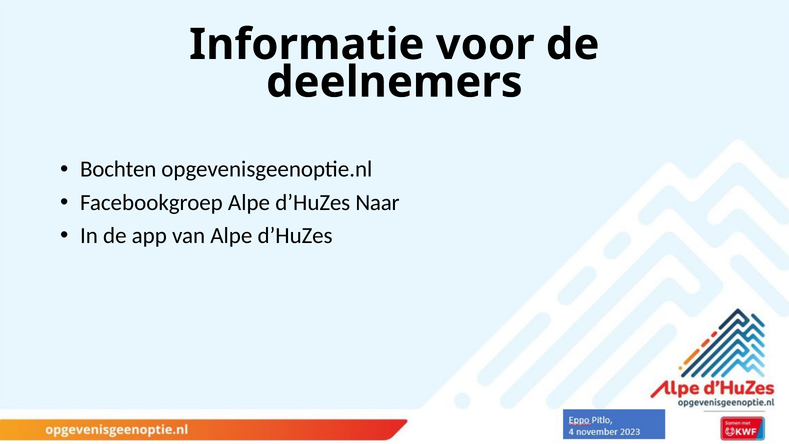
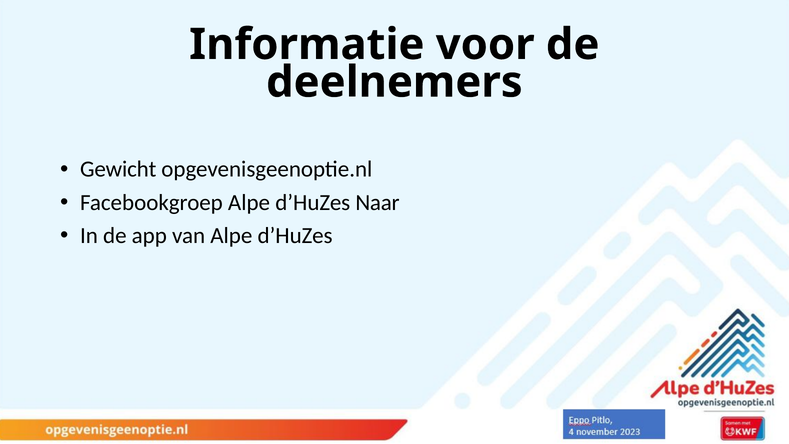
Bochten: Bochten -> Gewicht
